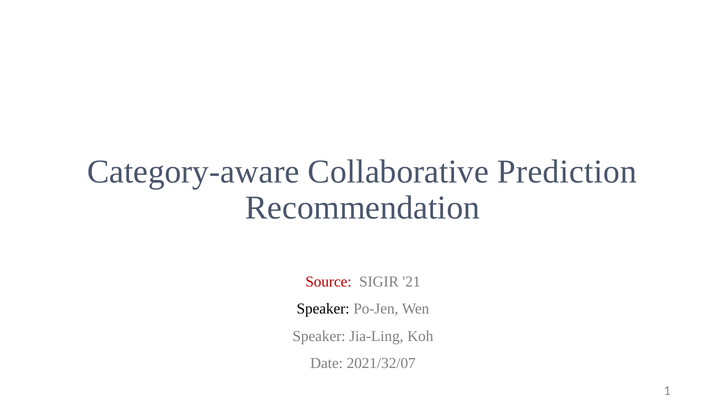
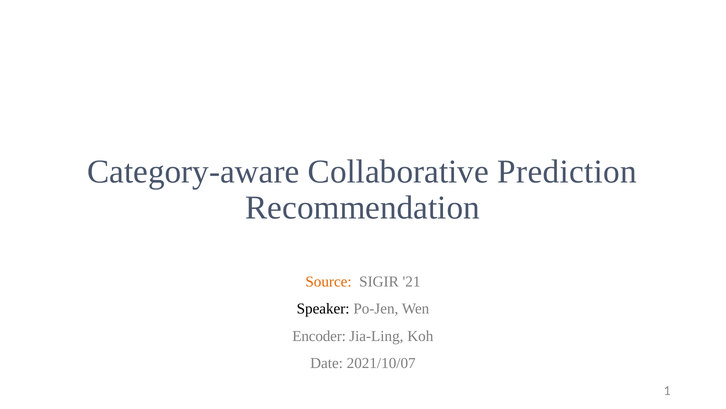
Source colour: red -> orange
Speaker at (319, 336): Speaker -> Encoder
2021/32/07: 2021/32/07 -> 2021/10/07
